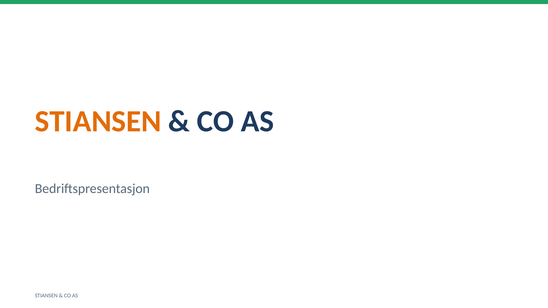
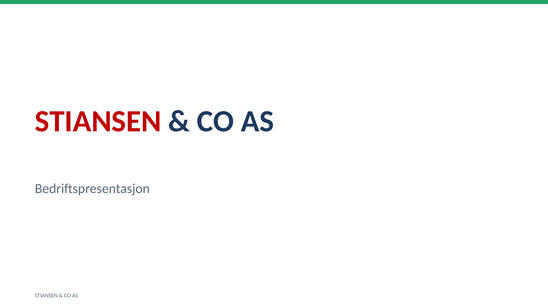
STIANSEN at (98, 122) colour: orange -> red
